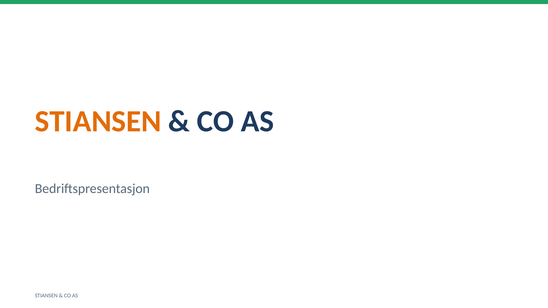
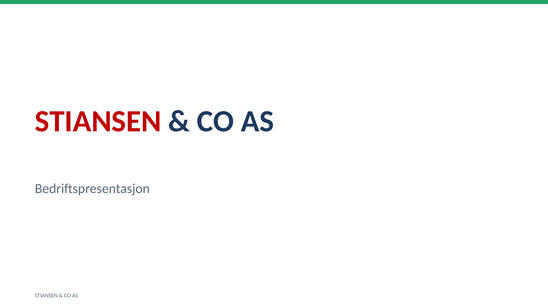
STIANSEN at (98, 122) colour: orange -> red
